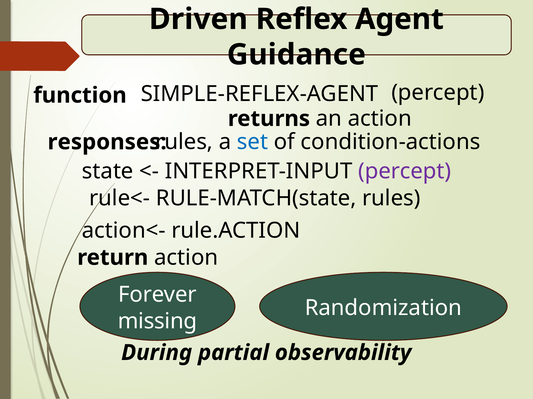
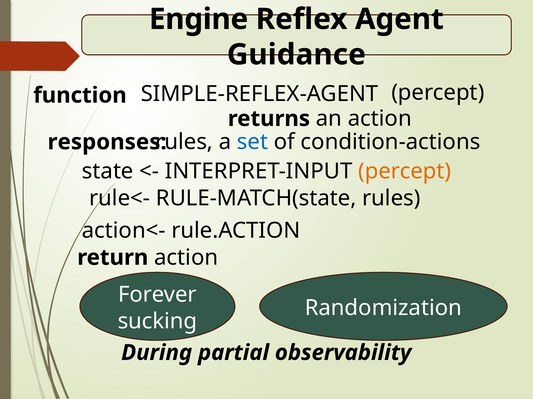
Driven: Driven -> Engine
percept at (405, 172) colour: purple -> orange
missing: missing -> sucking
